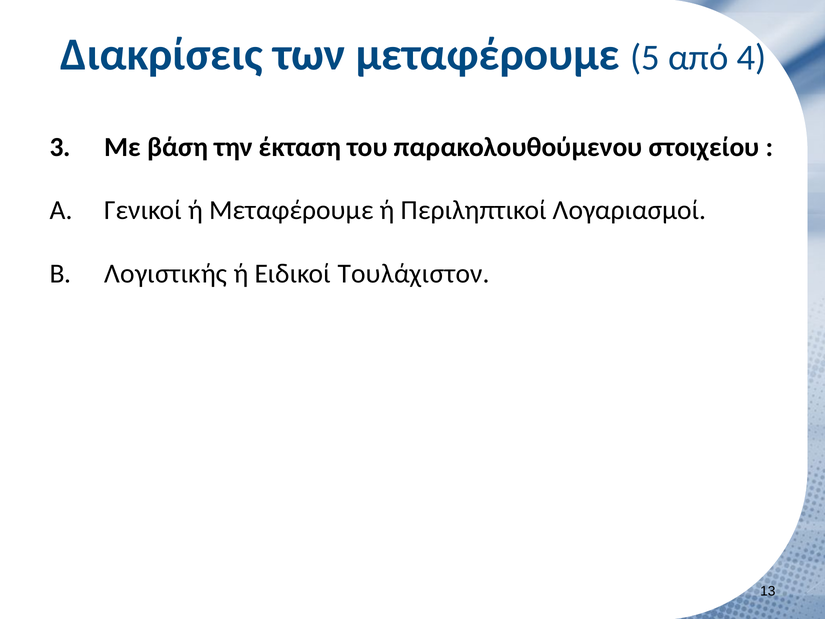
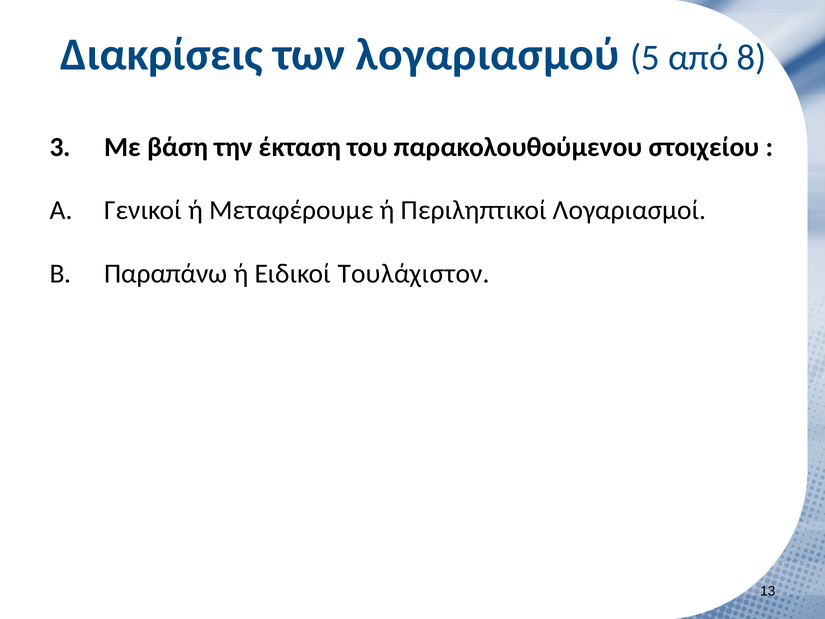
των μεταφέρουμε: μεταφέρουμε -> λογαριασμού
4: 4 -> 8
Λογιστικής: Λογιστικής -> Παραπάνω
